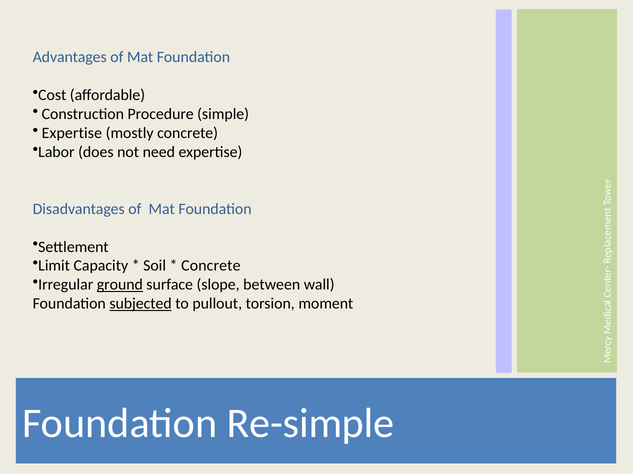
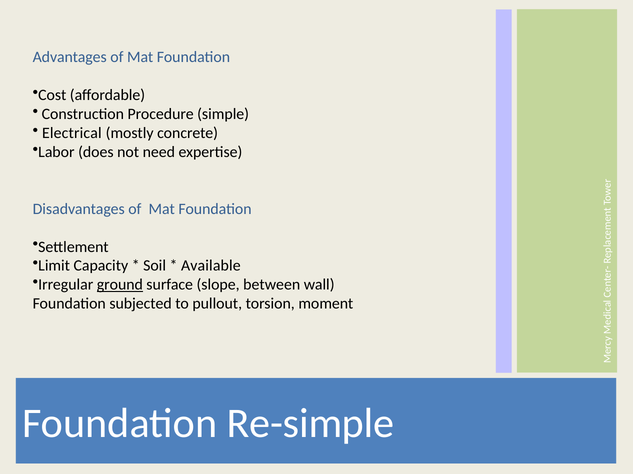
Expertise at (72, 133): Expertise -> Electrical
Concrete at (211, 266): Concrete -> Available
subjected underline: present -> none
